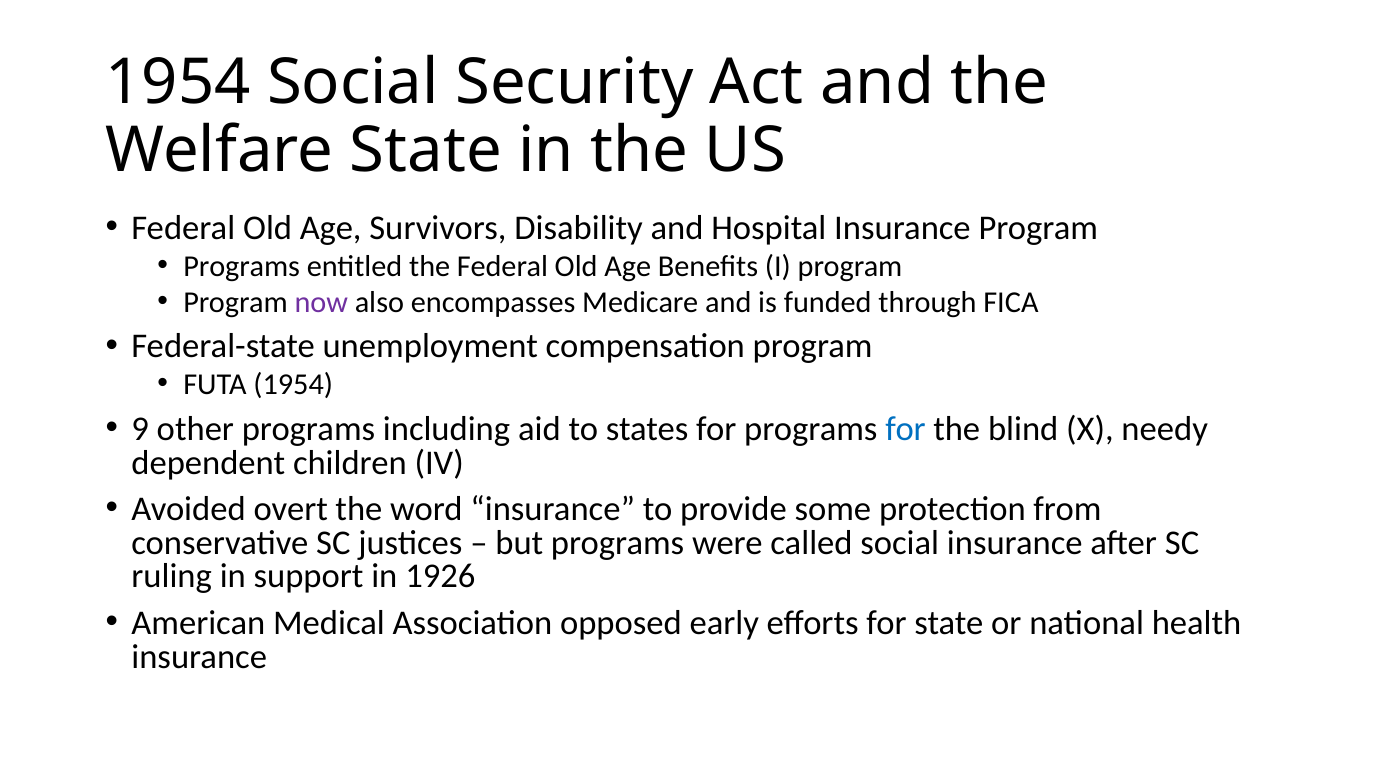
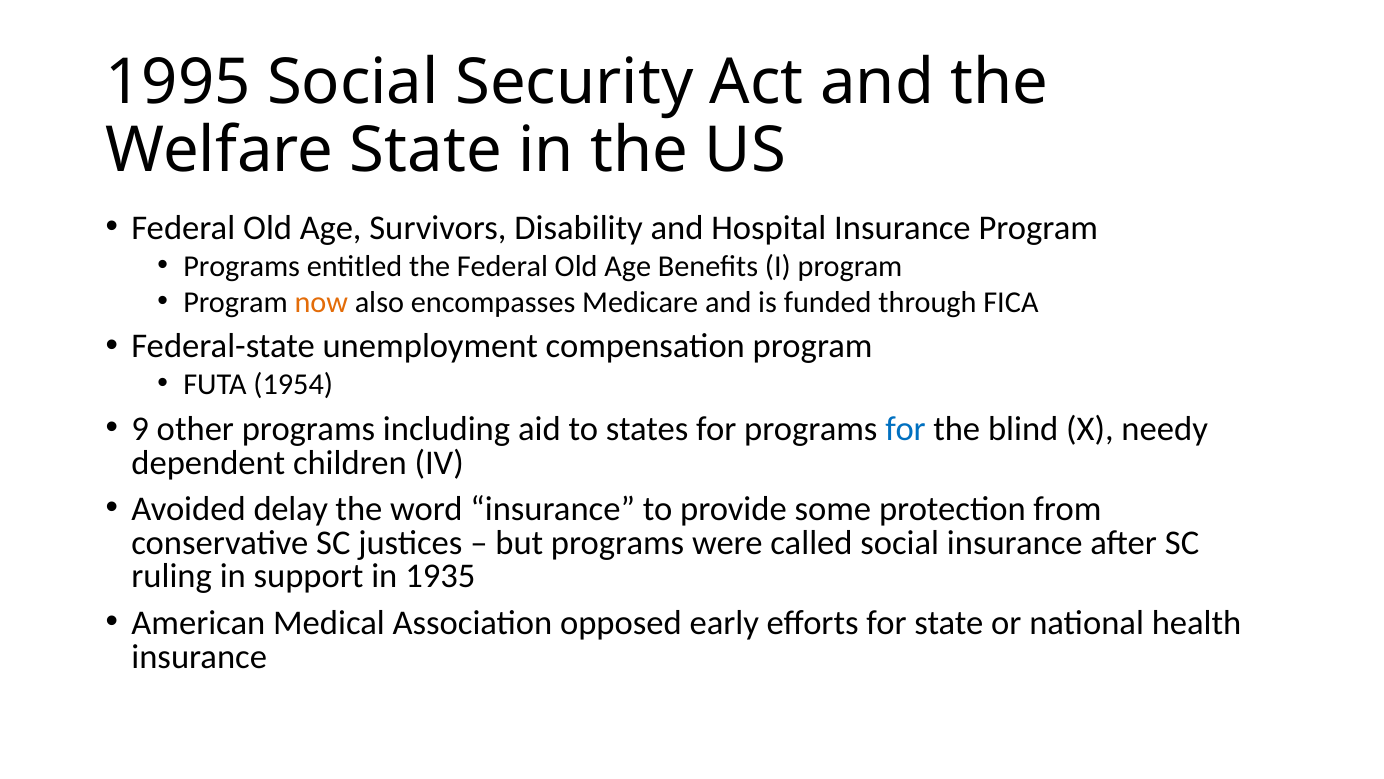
1954 at (178, 82): 1954 -> 1995
now colour: purple -> orange
overt: overt -> delay
1926: 1926 -> 1935
